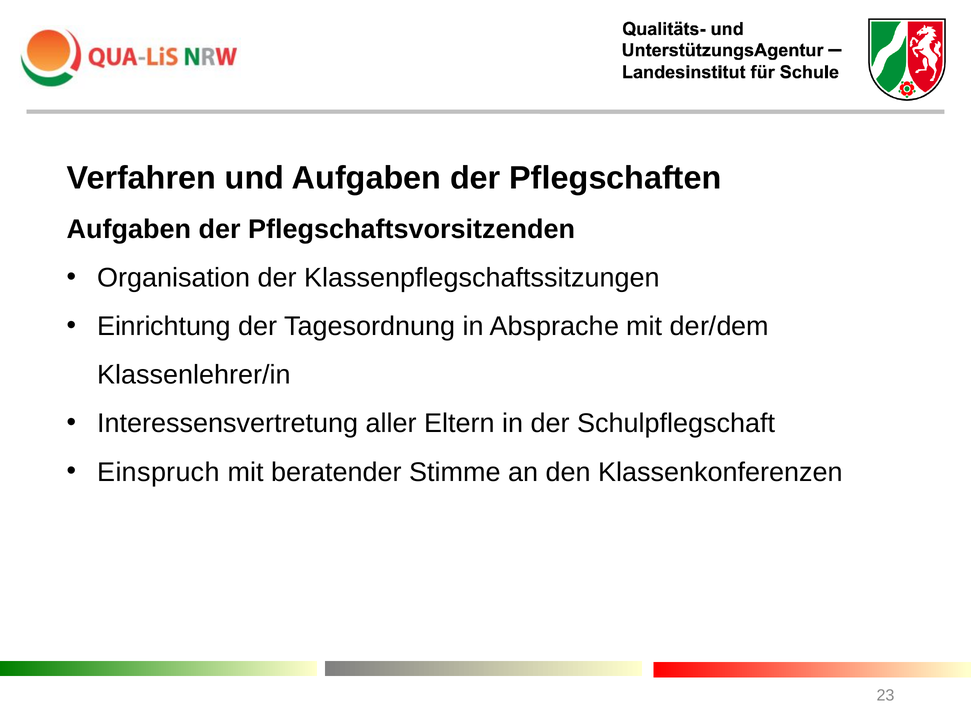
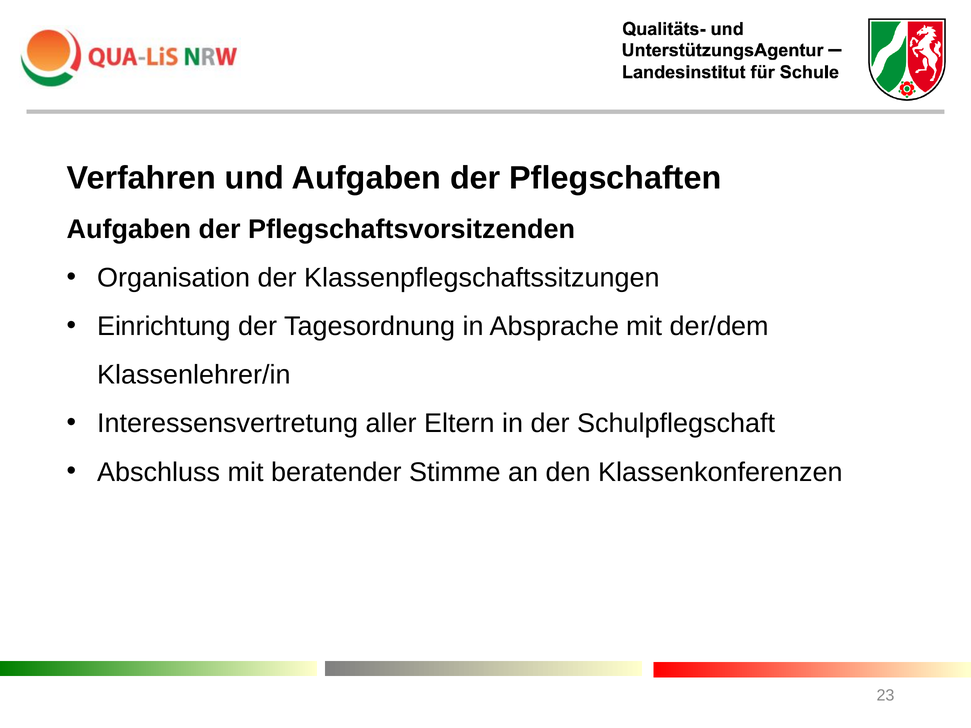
Einspruch: Einspruch -> Abschluss
